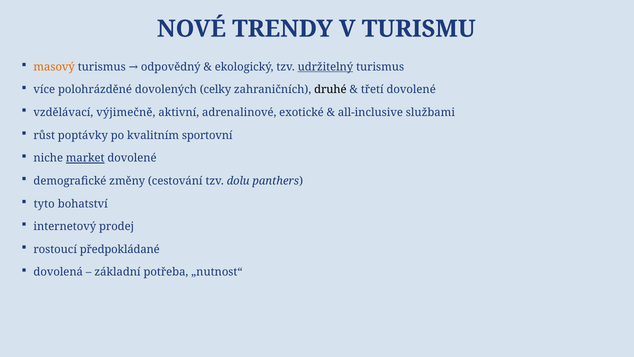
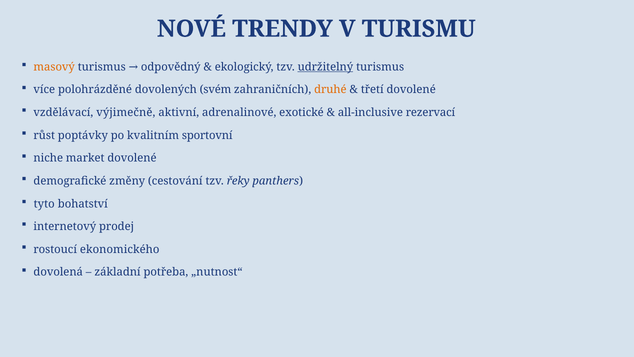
celky: celky -> svém
druhé colour: black -> orange
službami: službami -> rezervací
market underline: present -> none
dolu: dolu -> řeky
předpokládané: předpokládané -> ekonomického
